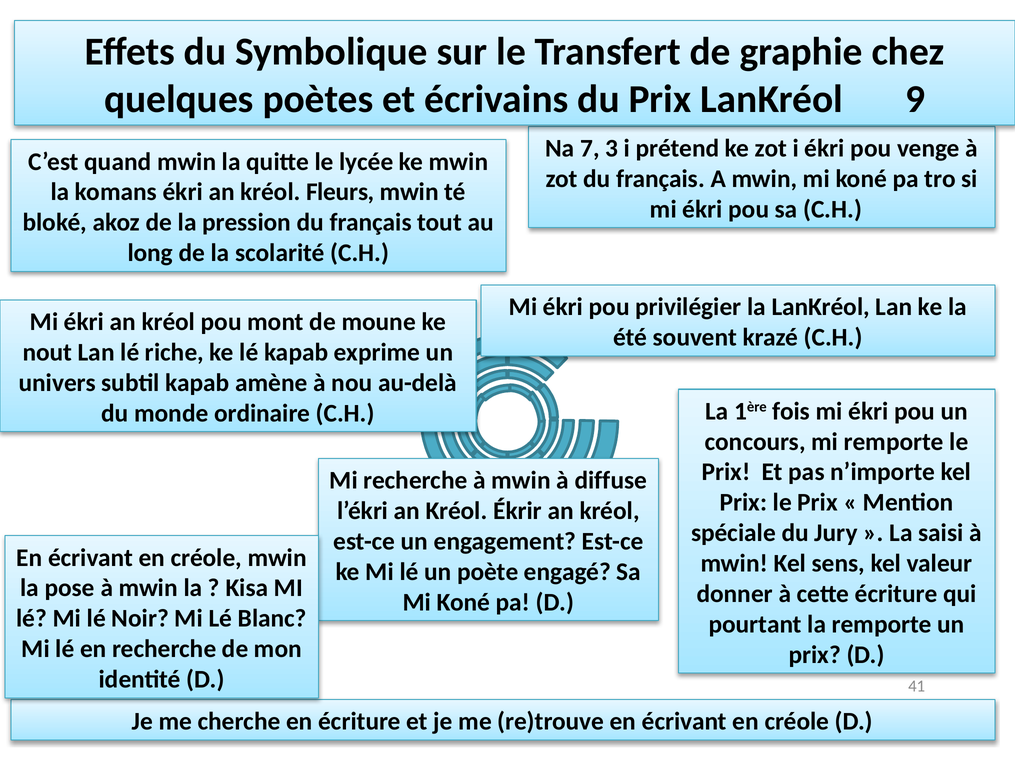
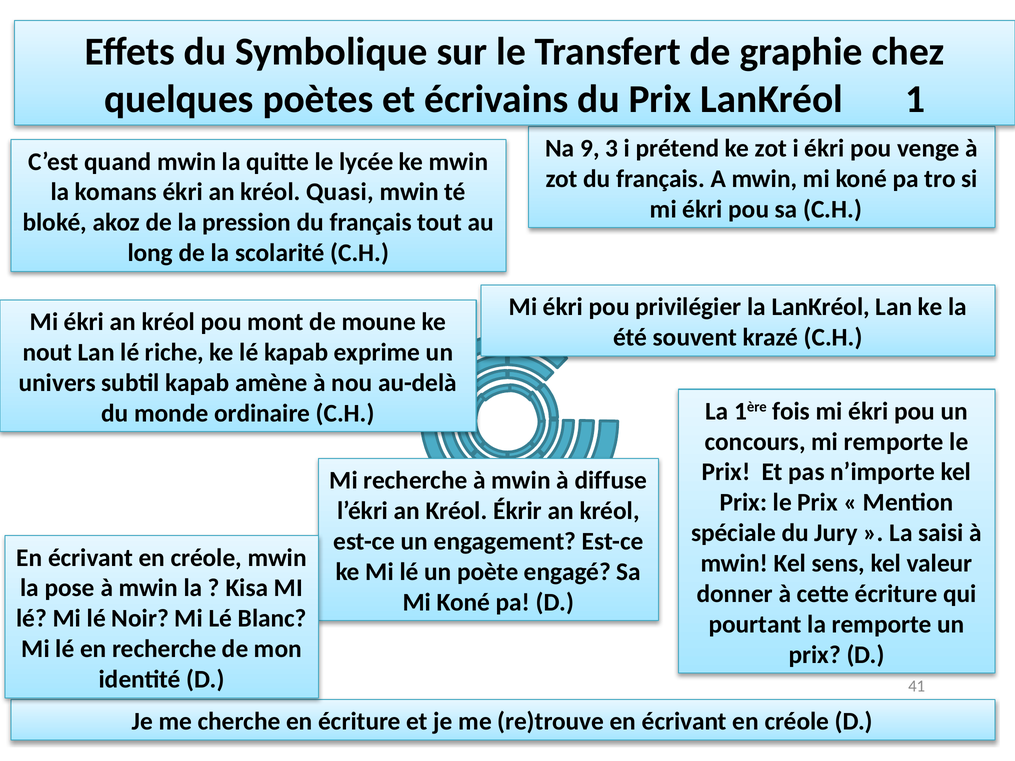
9: 9 -> 1
7: 7 -> 9
Fleurs: Fleurs -> Quasi
